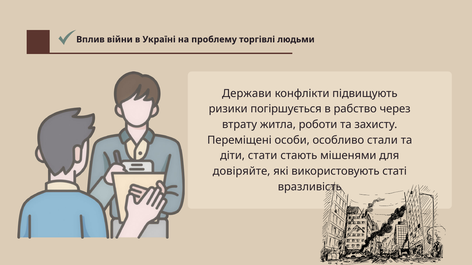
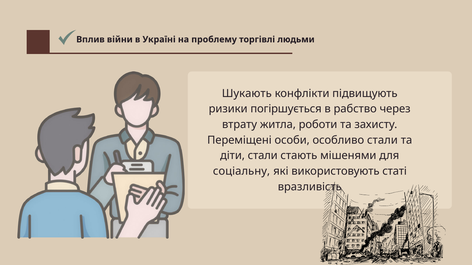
Держави: Держави -> Шукають
діти стати: стати -> стали
довіряйте: довіряйте -> соціальну
